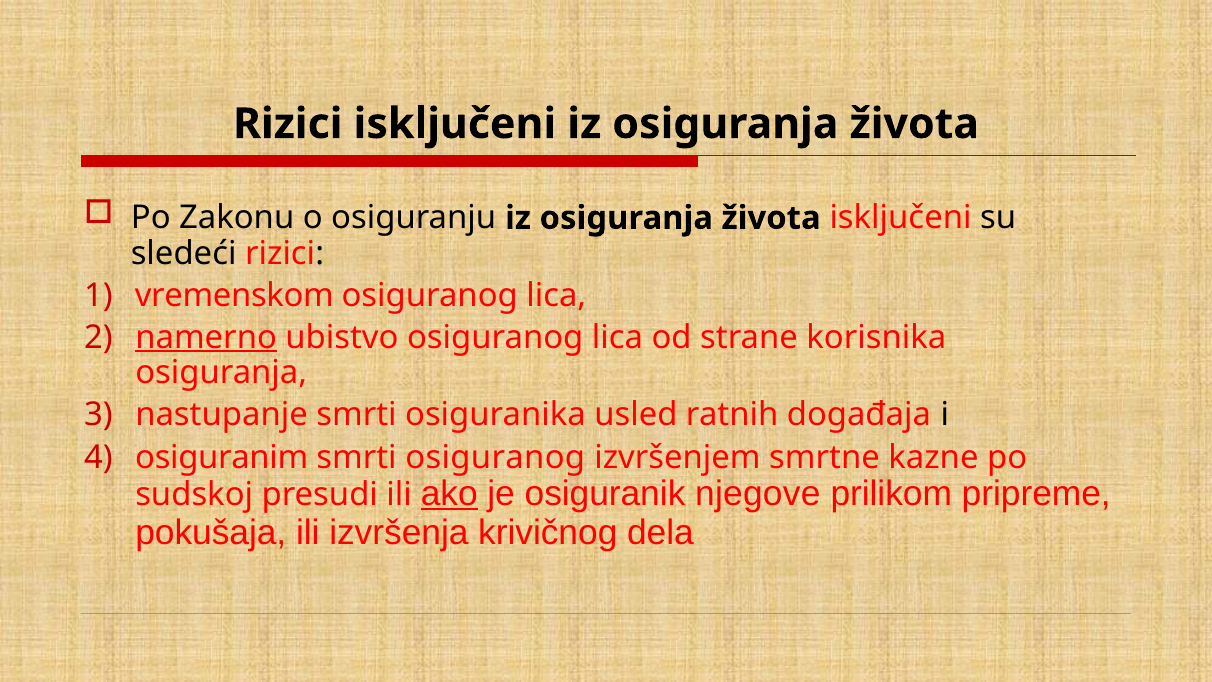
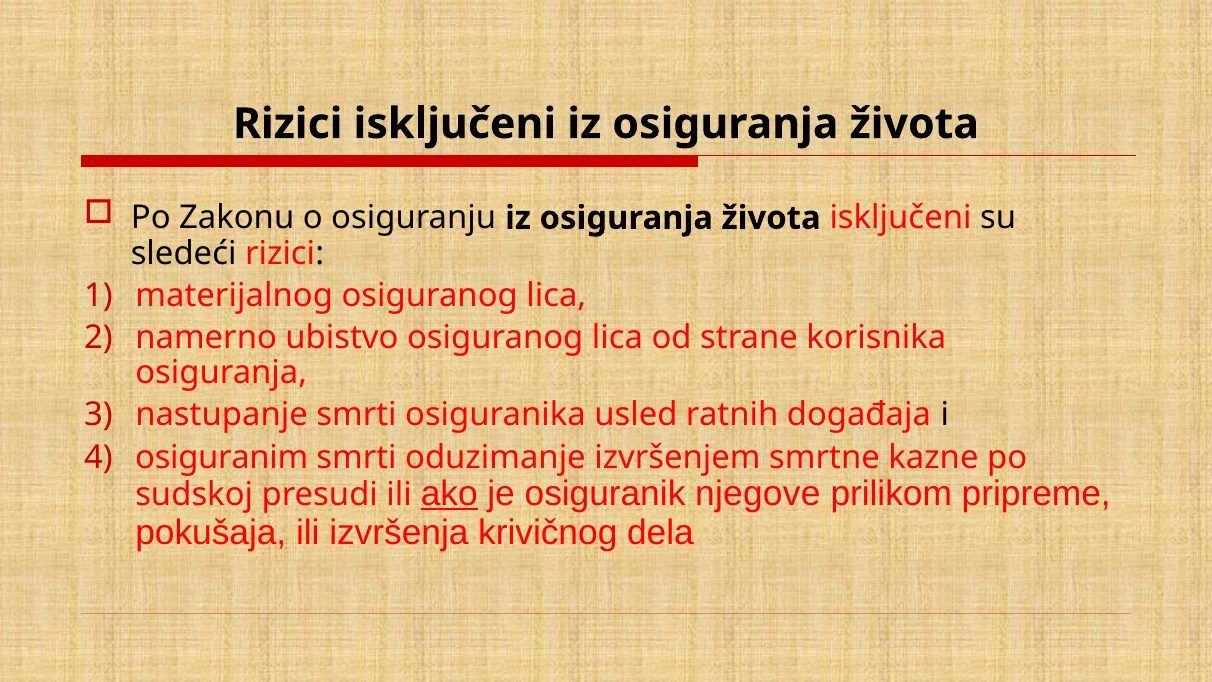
vremenskom: vremenskom -> materijalnog
namerno underline: present -> none
smrti osiguranog: osiguranog -> oduzimanje
